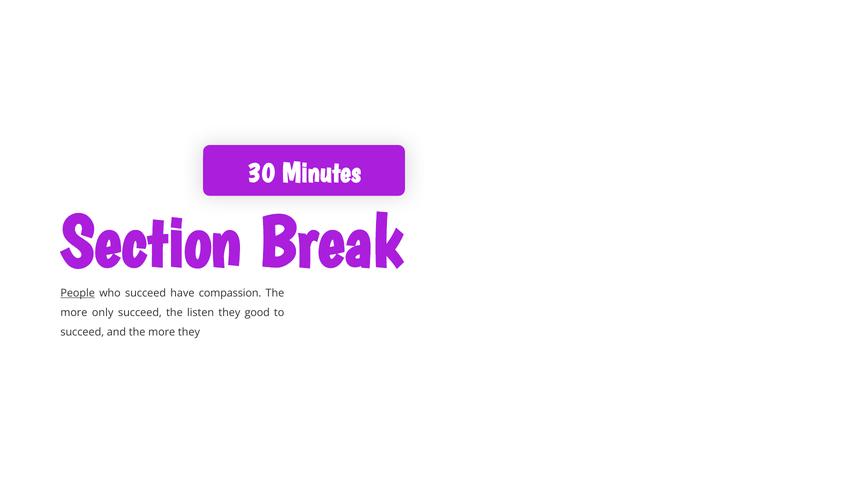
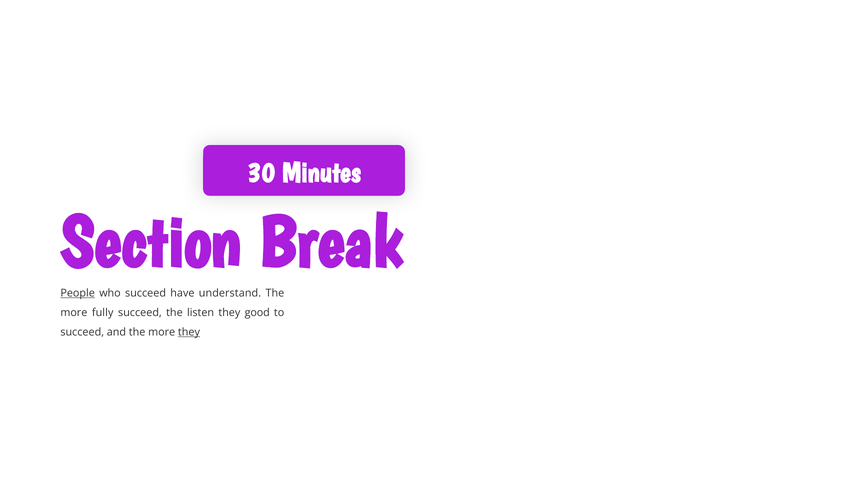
compassion: compassion -> understand
only: only -> fully
they at (189, 332) underline: none -> present
